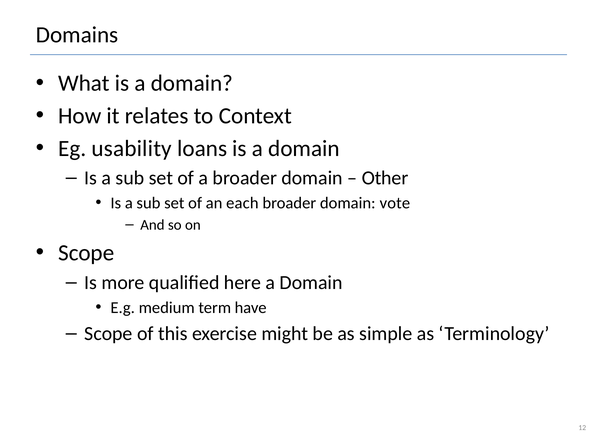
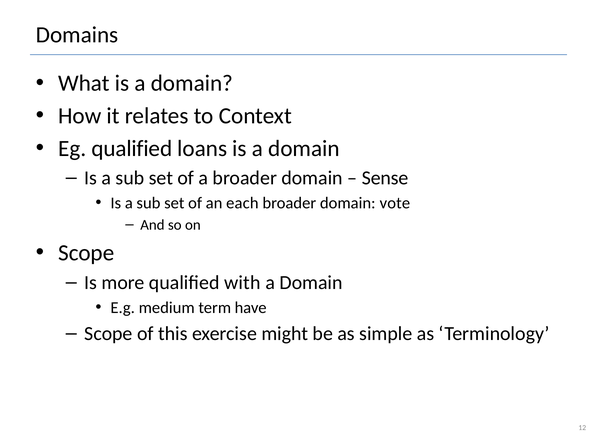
Eg usability: usability -> qualified
Other: Other -> Sense
here: here -> with
